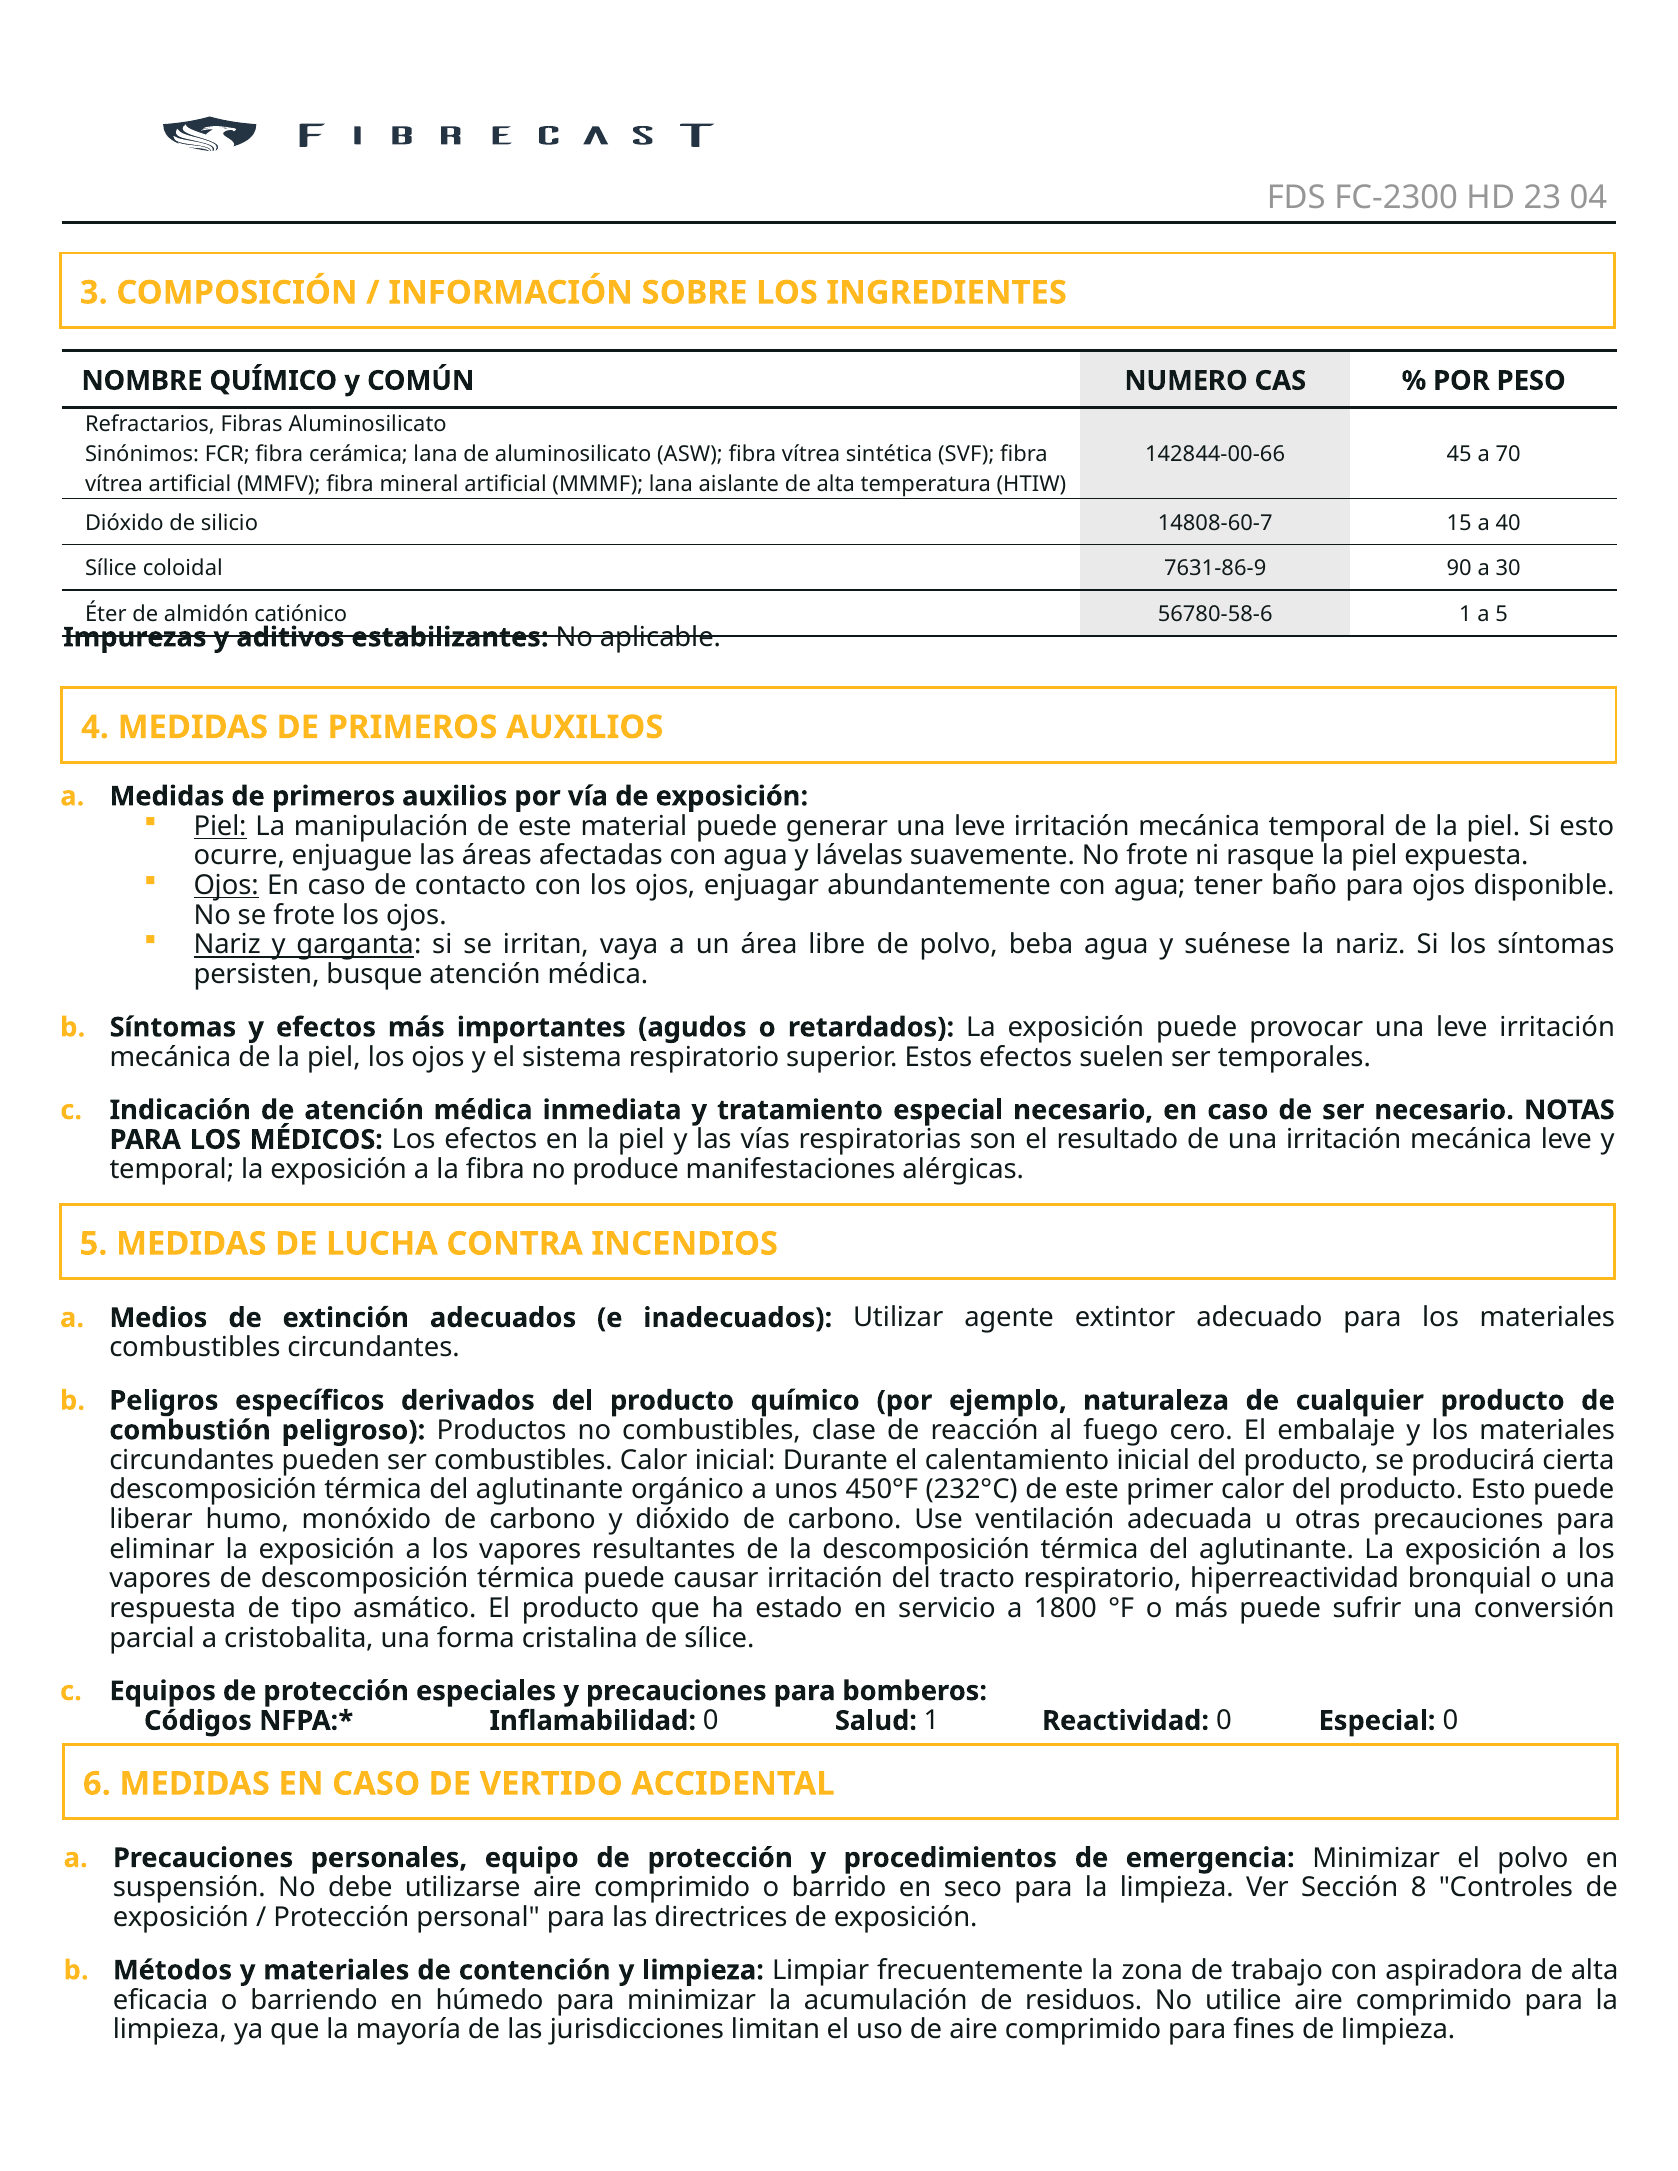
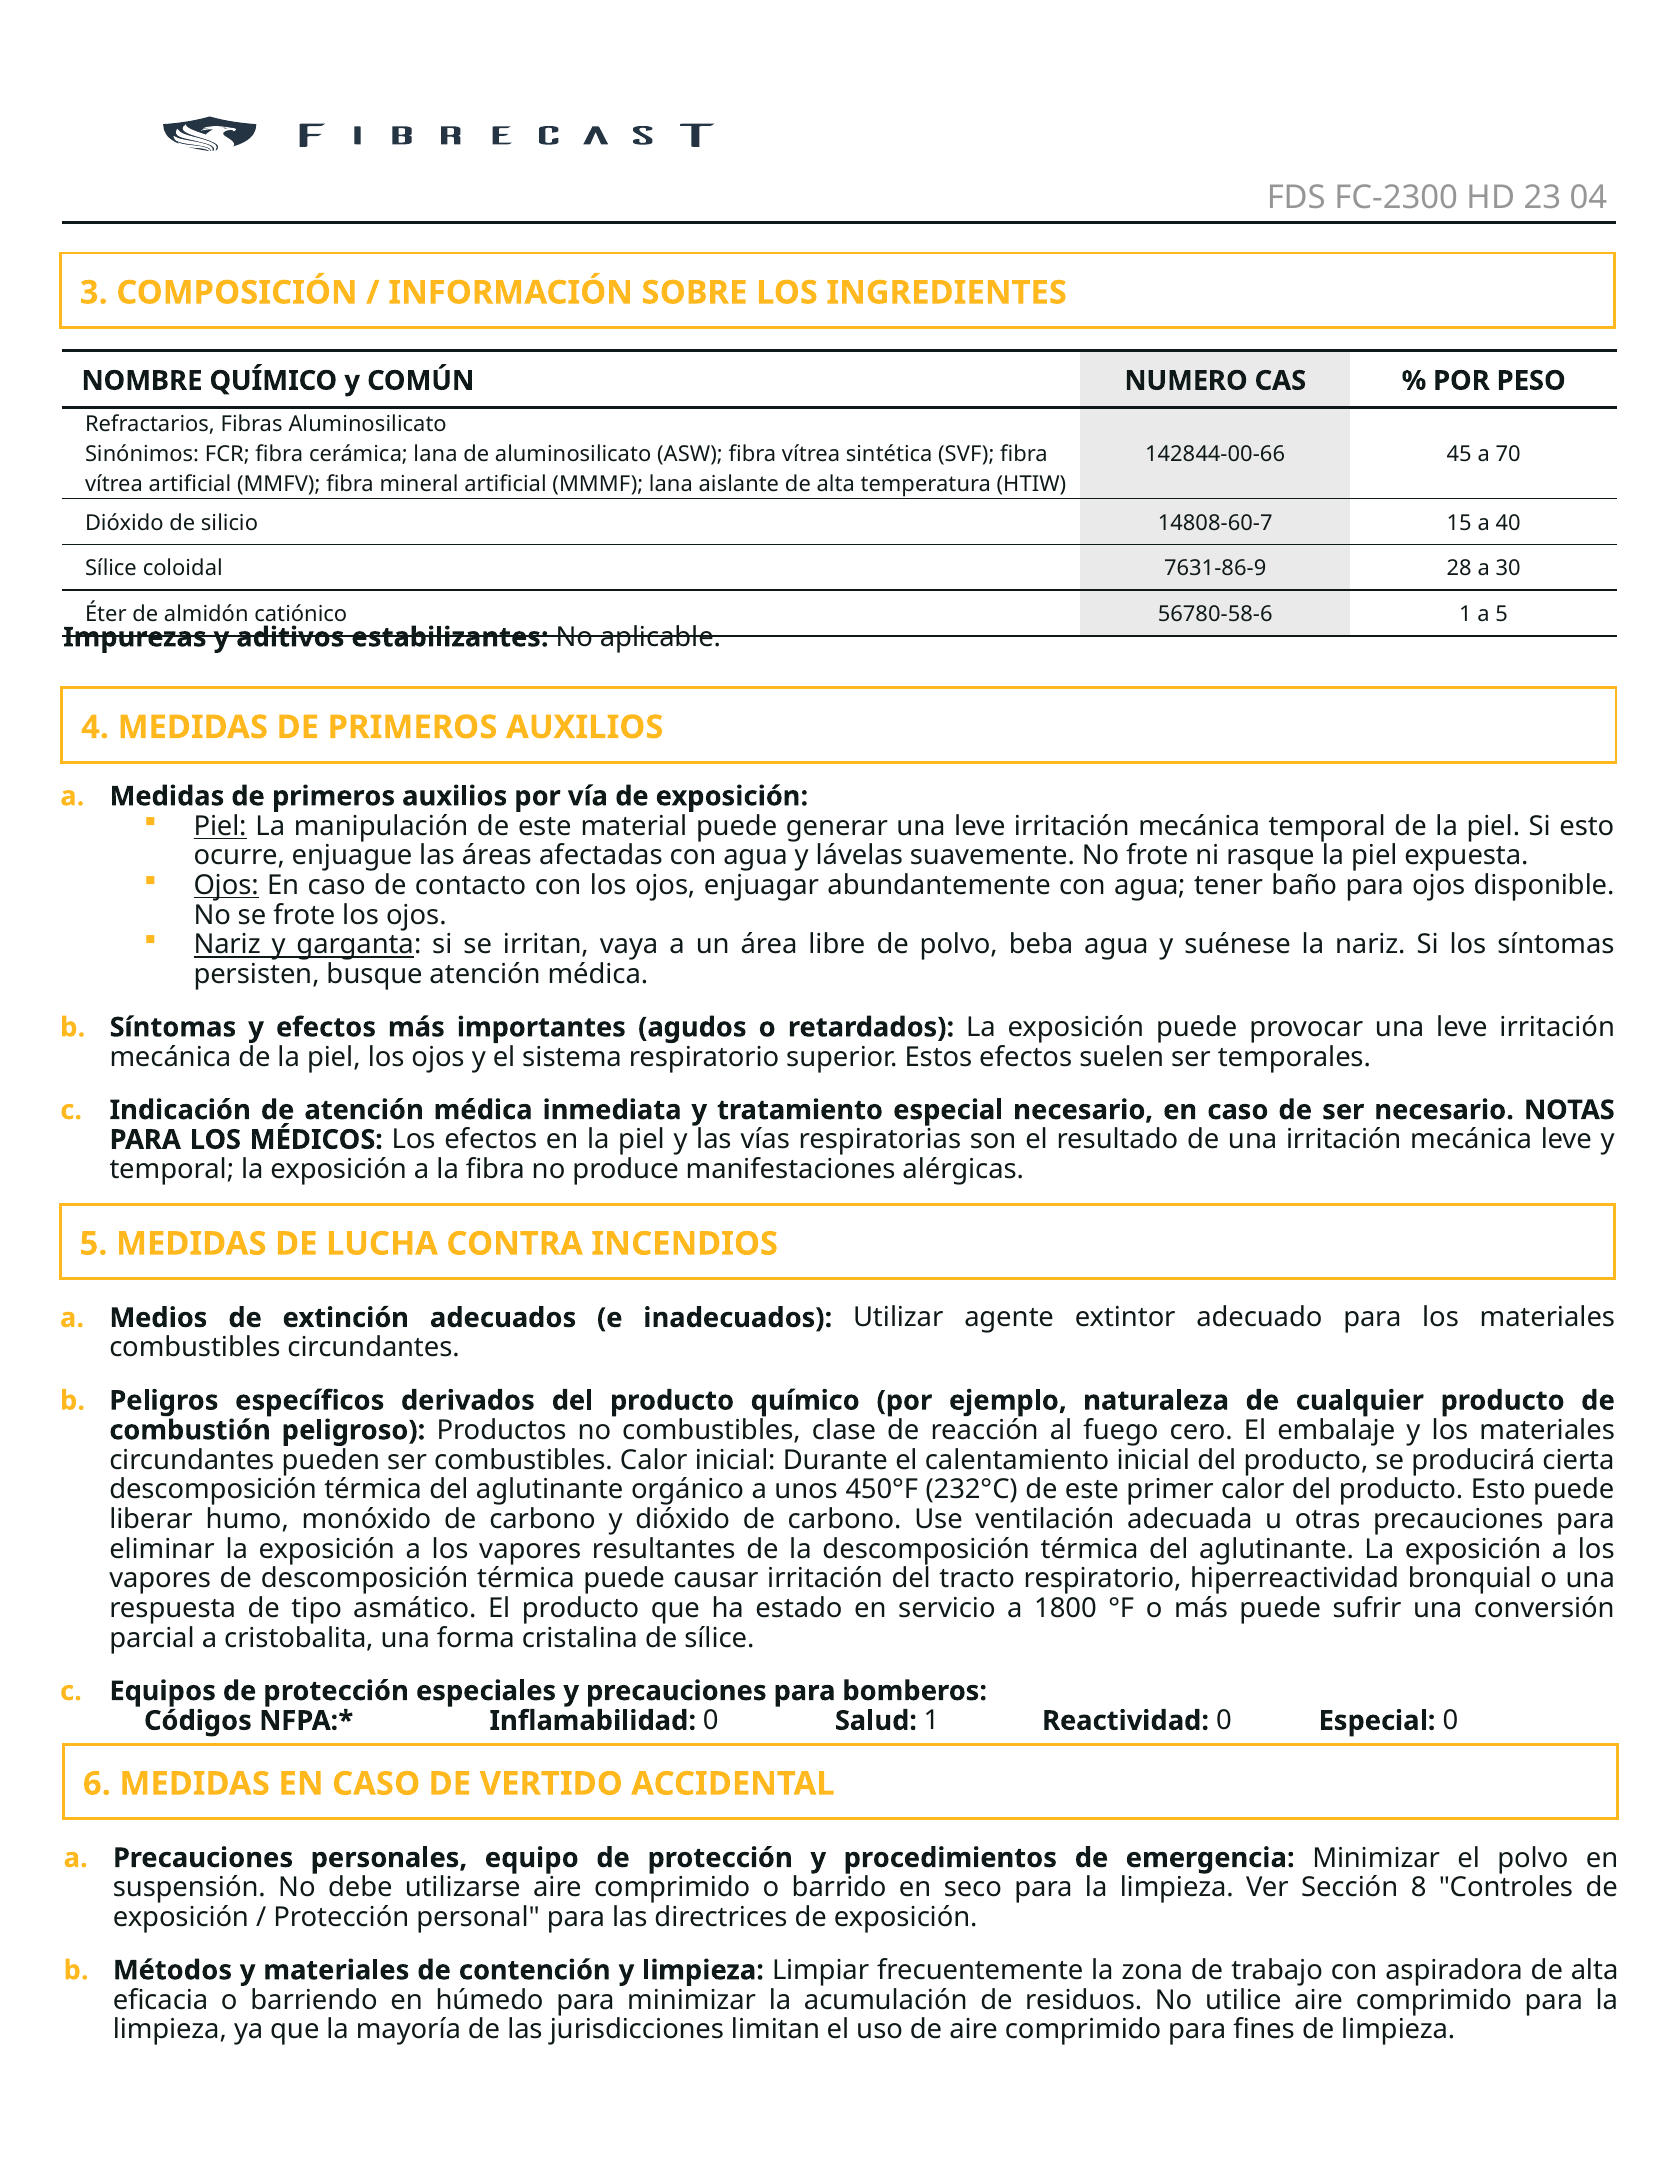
90: 90 -> 28
